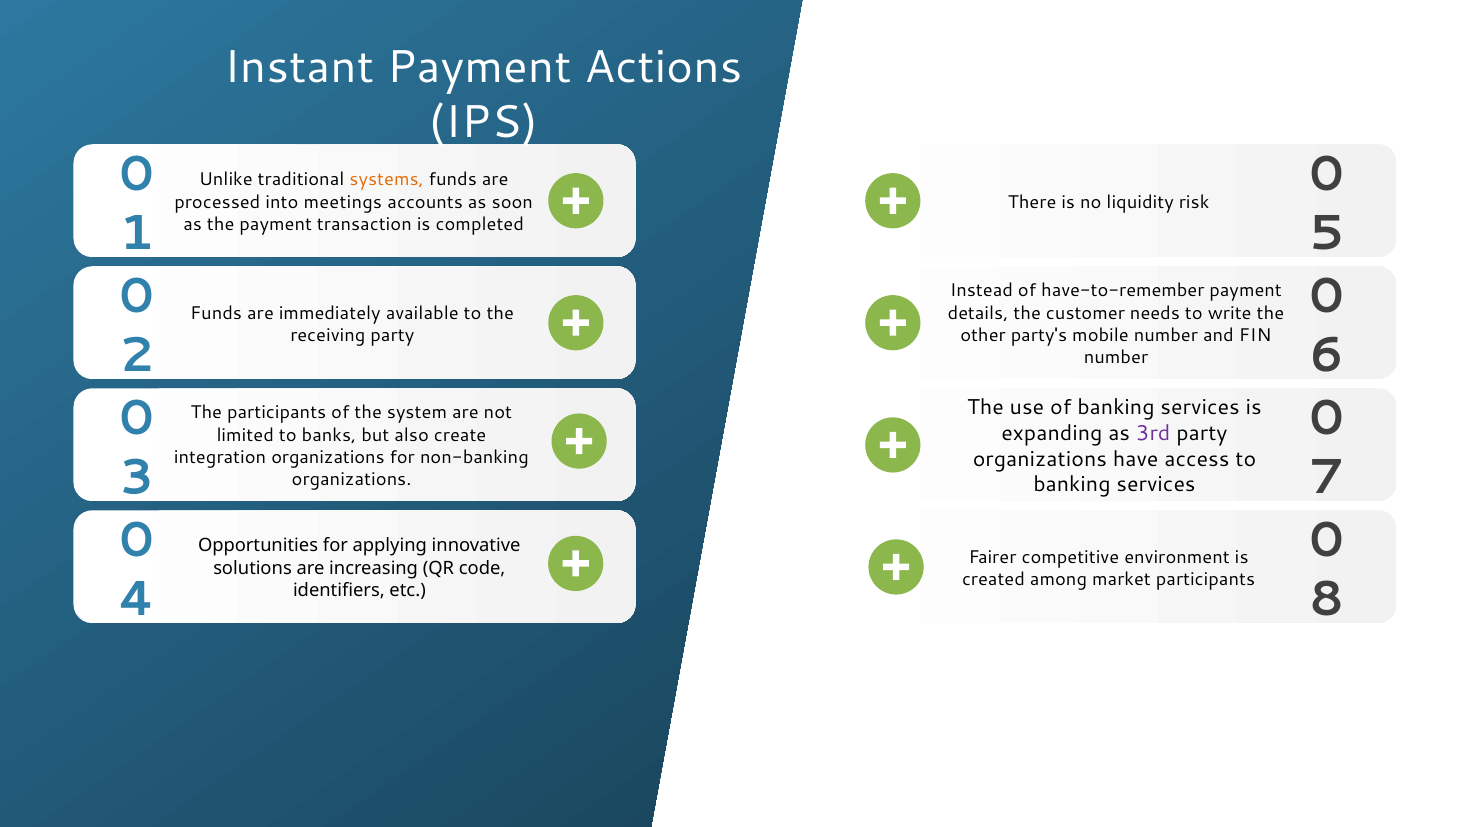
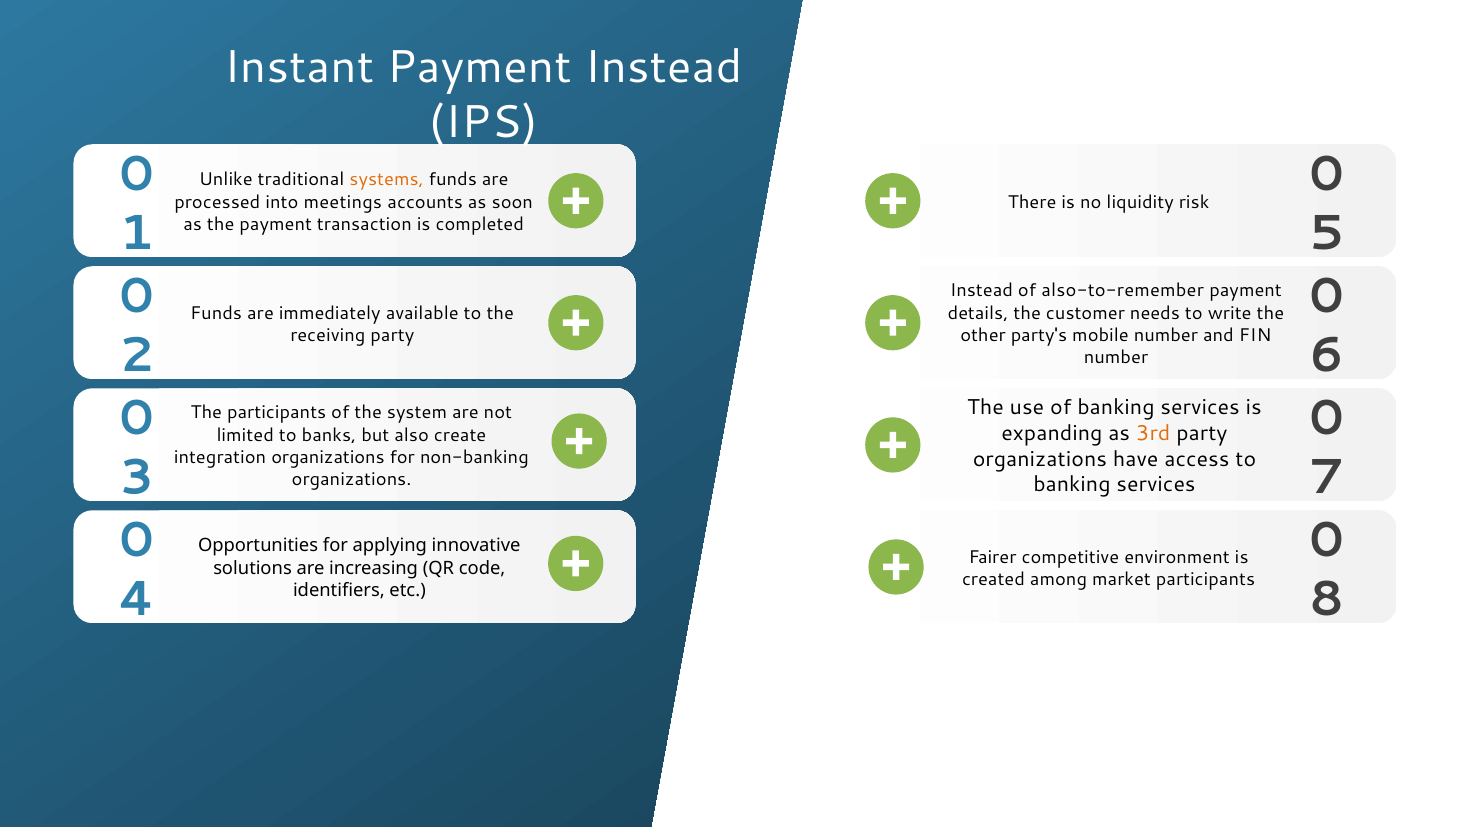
Payment Actions: Actions -> Instead
have-to-remember: have-to-remember -> also-to-remember
3rd colour: purple -> orange
